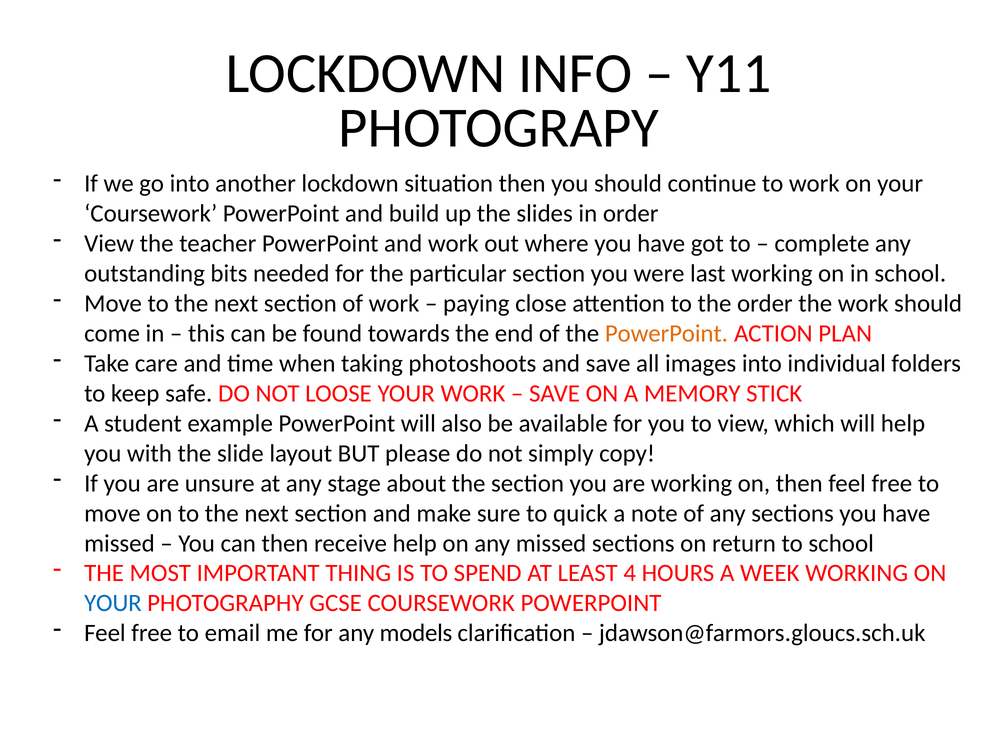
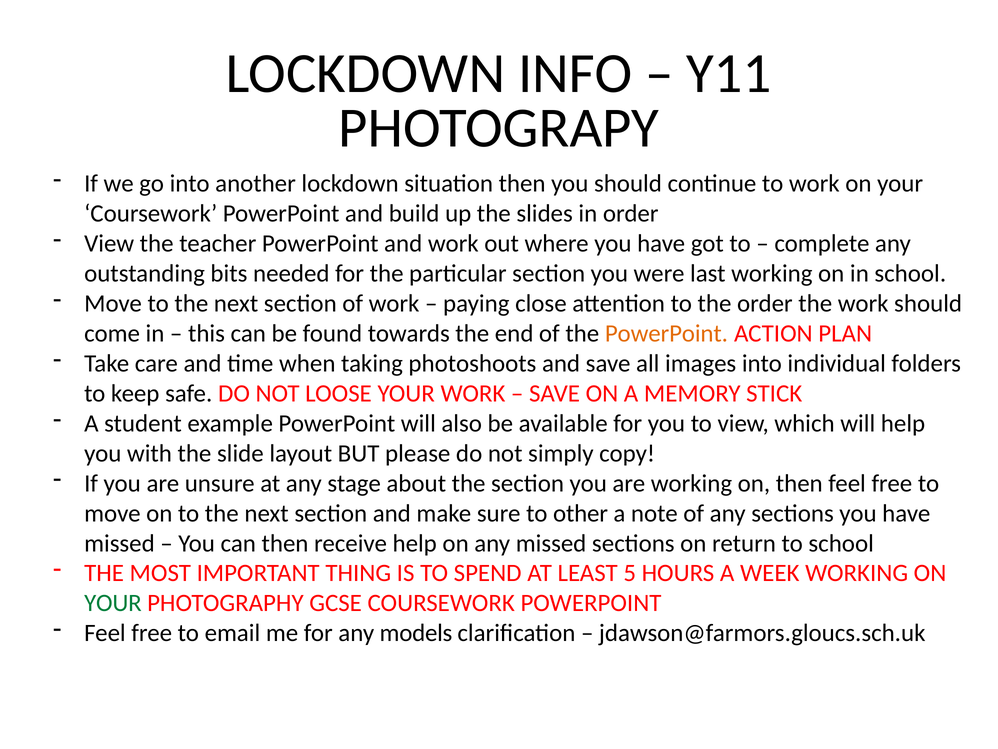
quick: quick -> other
4: 4 -> 5
YOUR at (113, 603) colour: blue -> green
